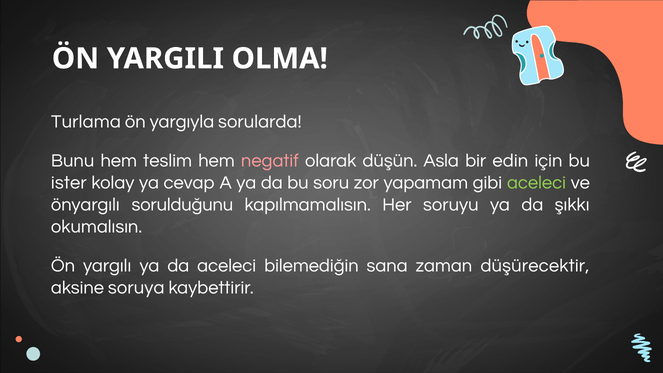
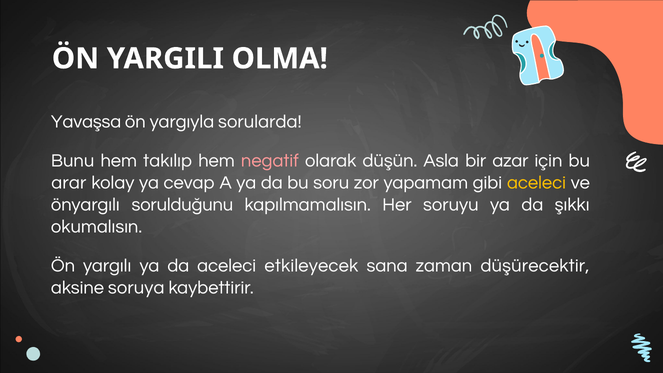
Turlama: Turlama -> Yavaşsa
teslim: teslim -> takılıp
edin: edin -> azar
ister: ister -> arar
aceleci at (536, 183) colour: light green -> yellow
bilemediğin: bilemediğin -> etkileyecek
